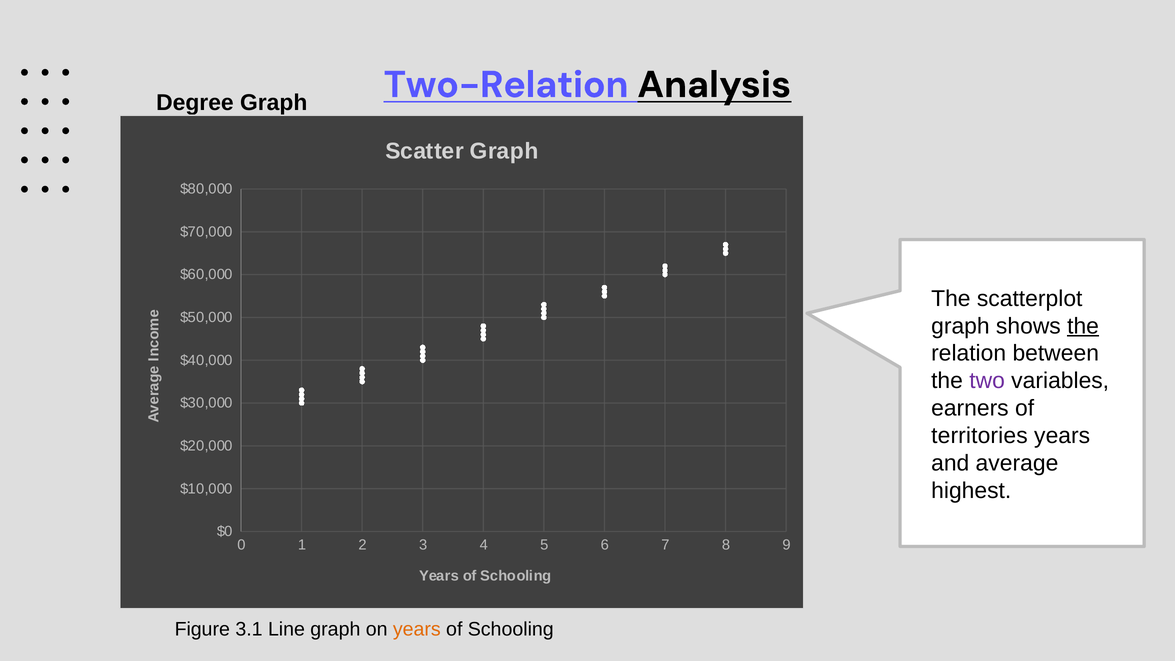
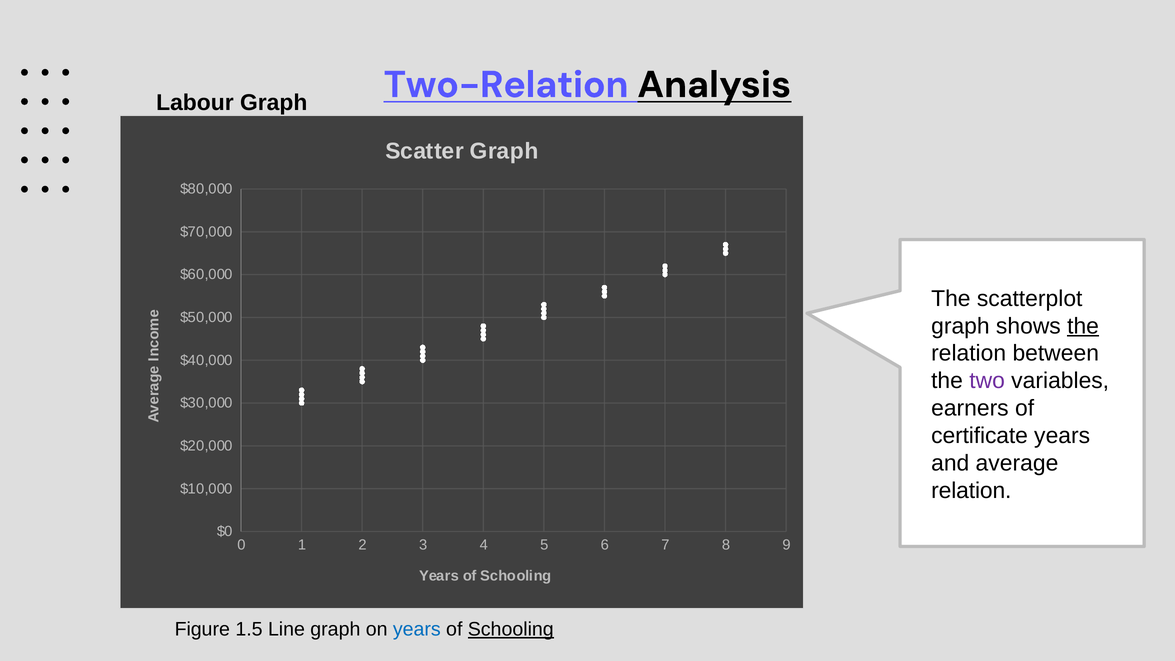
Degree: Degree -> Labour
territories: territories -> certificate
highest at (971, 491): highest -> relation
3.1: 3.1 -> 1.5
years at (417, 629) colour: orange -> blue
Schooling at (511, 629) underline: none -> present
